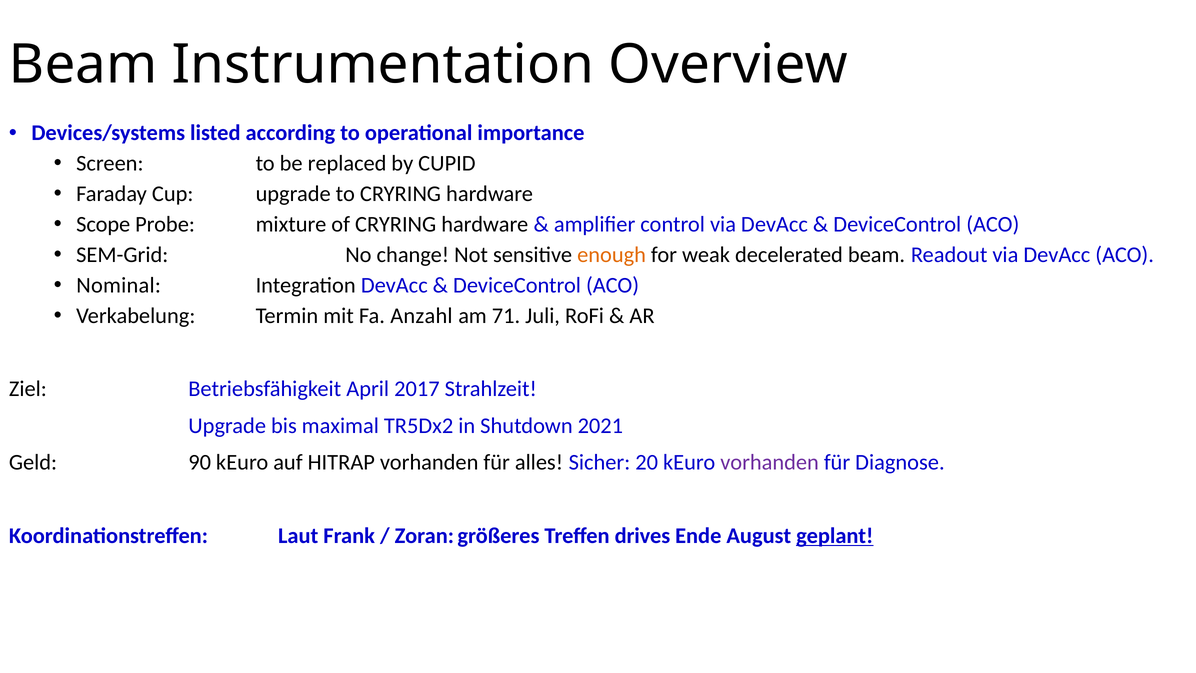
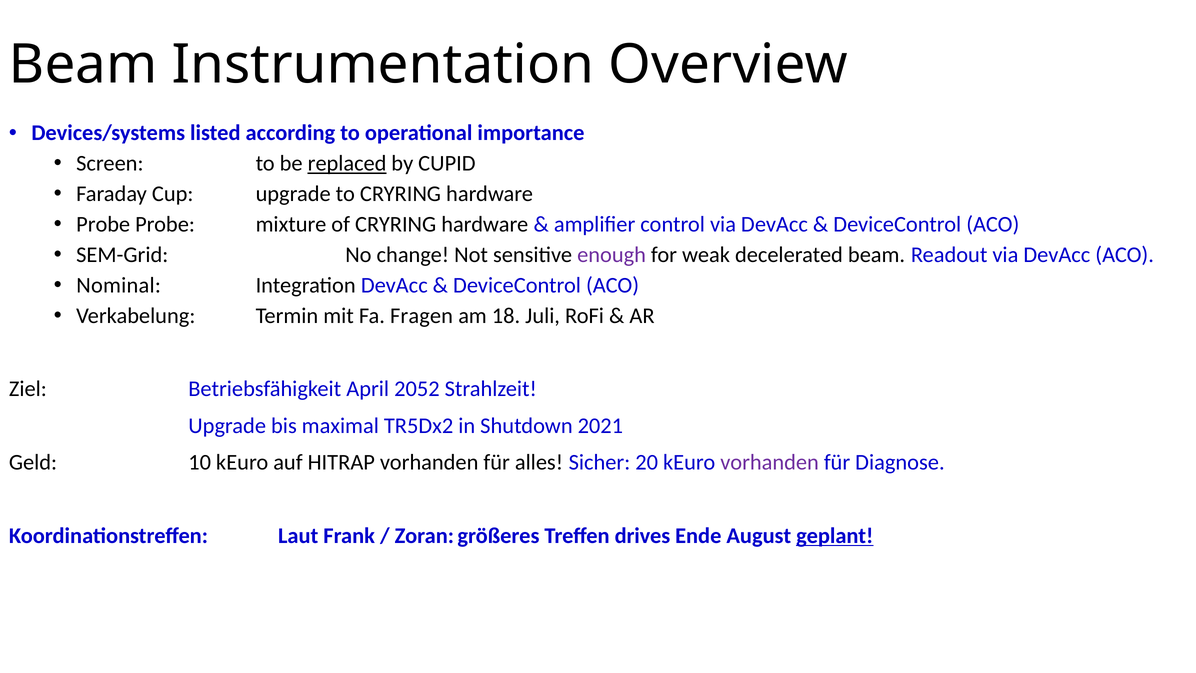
replaced underline: none -> present
Scope at (103, 224): Scope -> Probe
enough colour: orange -> purple
Anzahl: Anzahl -> Fragen
71: 71 -> 18
2017: 2017 -> 2052
90: 90 -> 10
